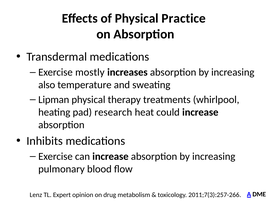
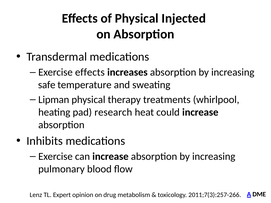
Practice: Practice -> Injected
Exercise mostly: mostly -> effects
also: also -> safe
